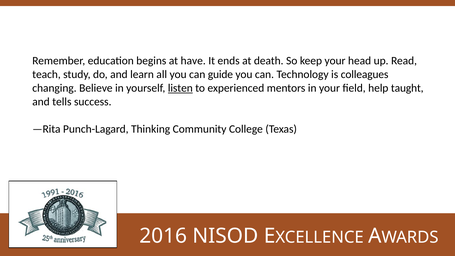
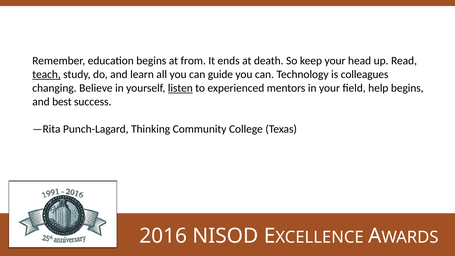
have: have -> from
teach underline: none -> present
help taught: taught -> begins
tells: tells -> best
